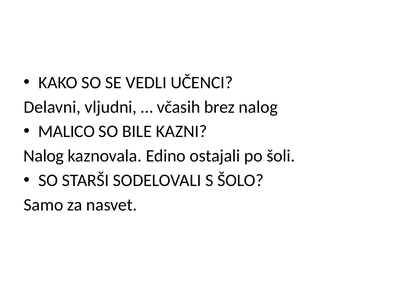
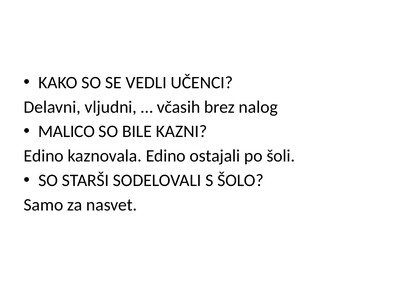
Nalog at (44, 156): Nalog -> Edino
